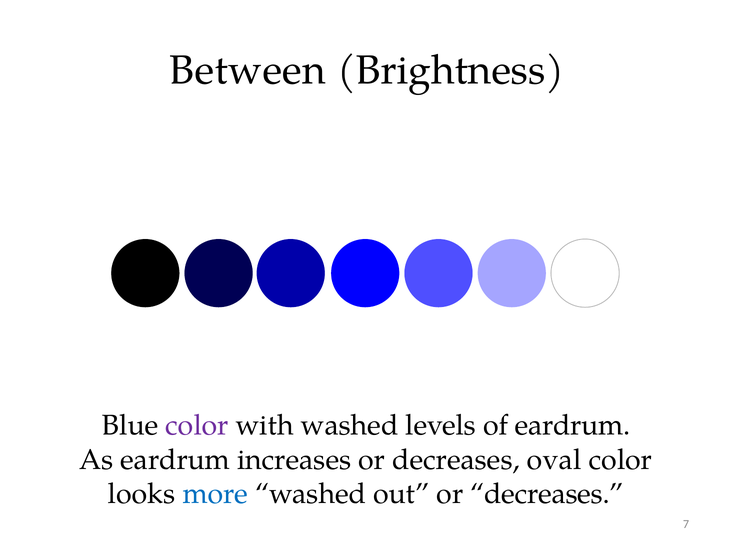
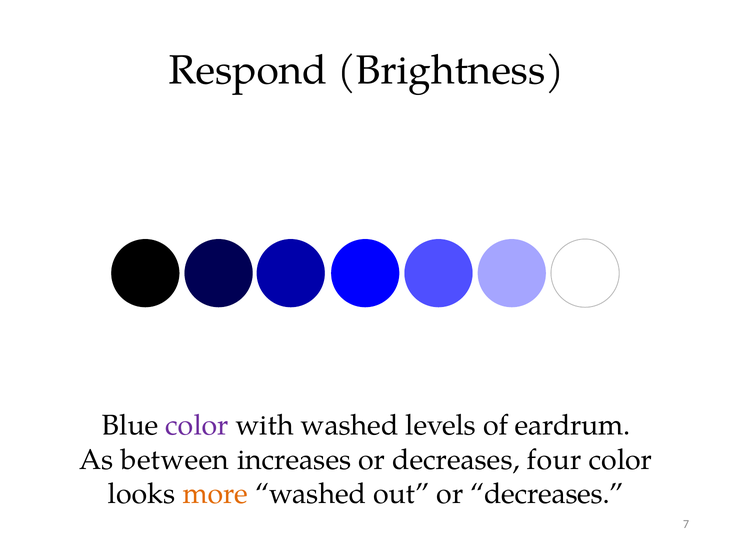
Between: Between -> Respond
As eardrum: eardrum -> between
oval: oval -> four
more colour: blue -> orange
